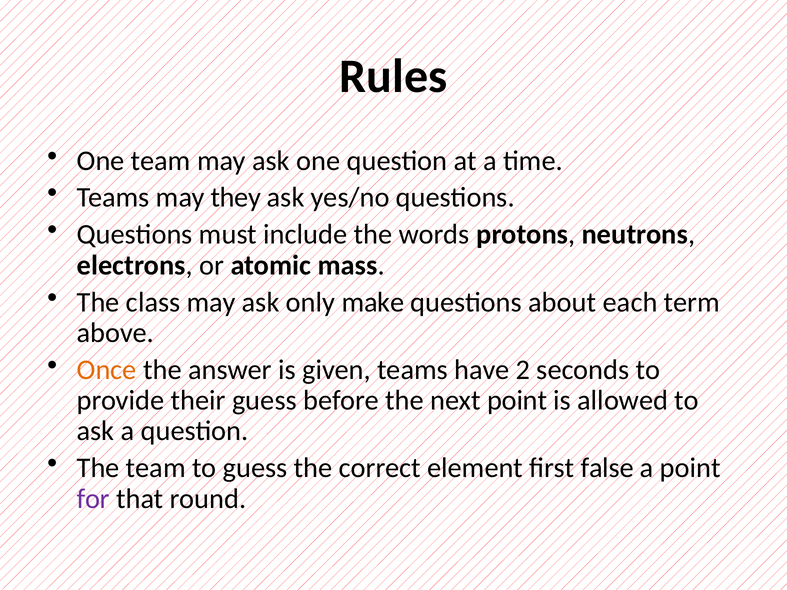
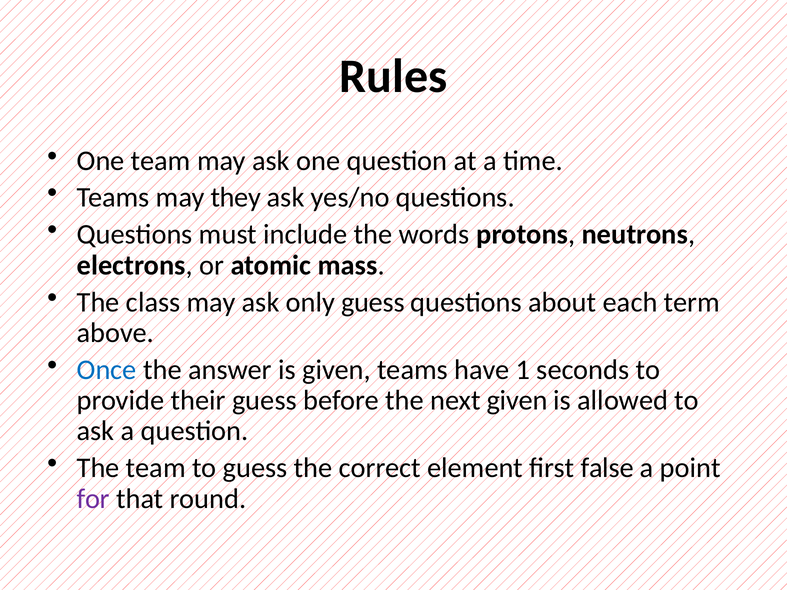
only make: make -> guess
Once colour: orange -> blue
2: 2 -> 1
next point: point -> given
